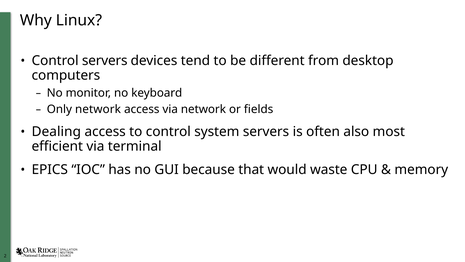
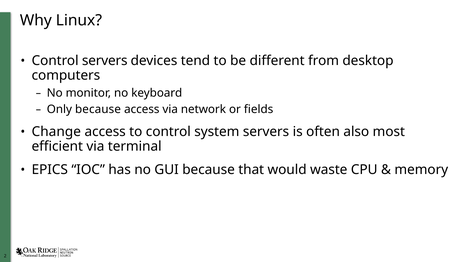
Only network: network -> because
Dealing: Dealing -> Change
